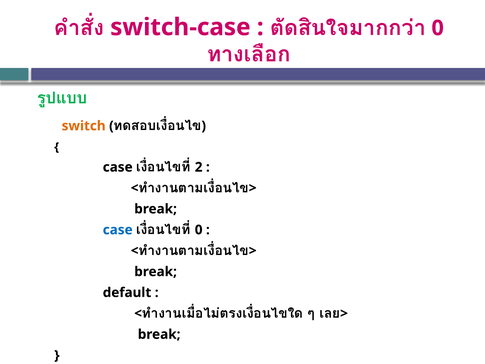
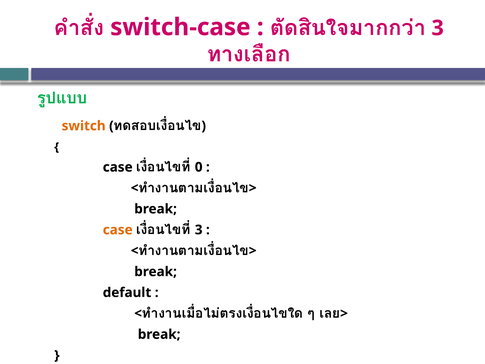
0 at (438, 28): 0 -> 3
2: 2 -> 0
0 at (199, 230): 0 -> 3
case at (118, 230) colour: blue -> orange
